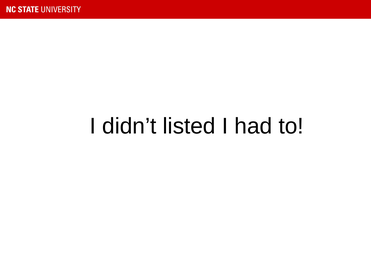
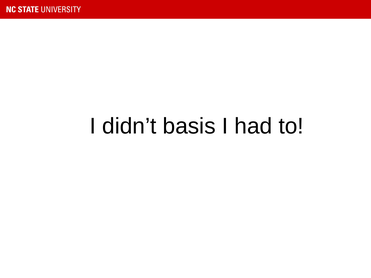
listed: listed -> basis
